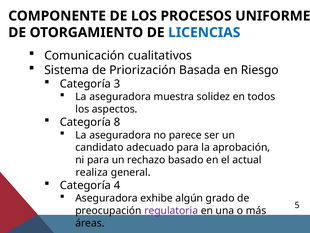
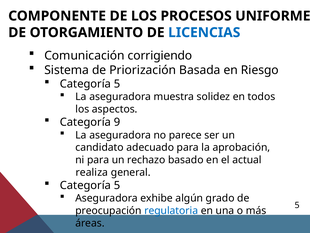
cualitativos: cualitativos -> corrigiendo
3 at (117, 84): 3 -> 5
8: 8 -> 9
4 at (117, 185): 4 -> 5
regulatoria colour: purple -> blue
